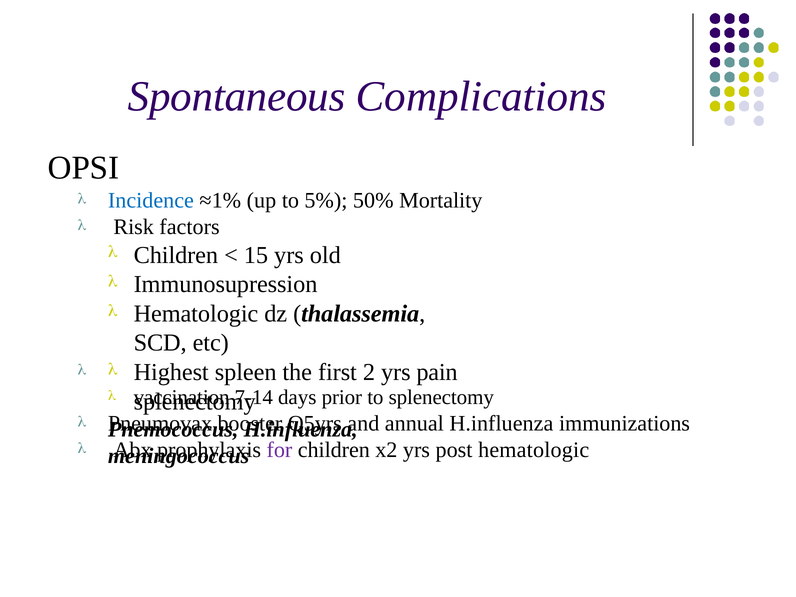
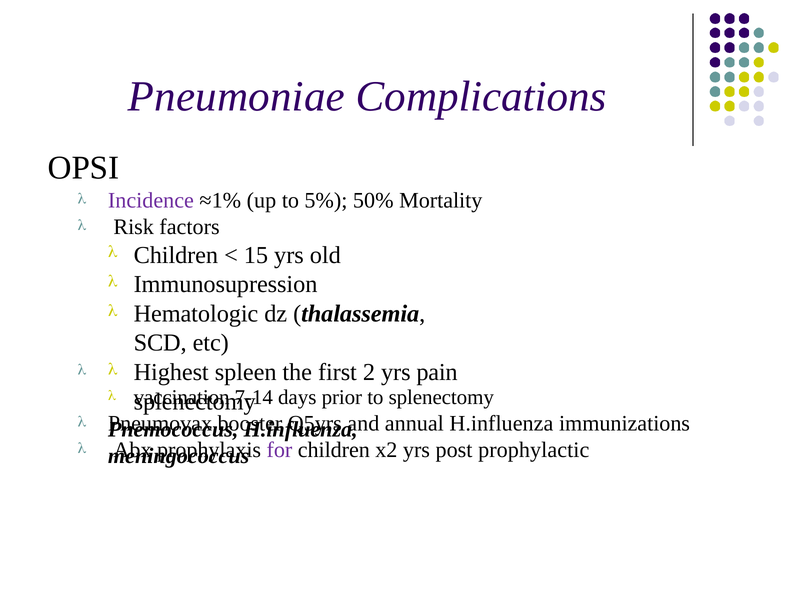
Spontaneous: Spontaneous -> Pneumoniae
Incidence colour: blue -> purple
post hematologic: hematologic -> prophylactic
